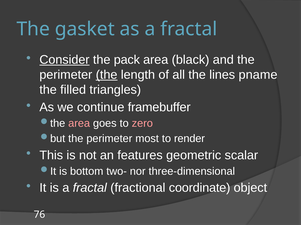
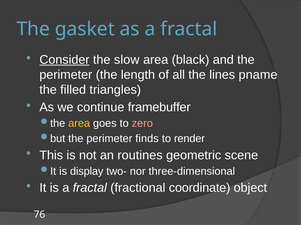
pack: pack -> slow
the at (107, 75) underline: present -> none
area at (79, 124) colour: pink -> yellow
most: most -> finds
features: features -> routines
scalar: scalar -> scene
bottom: bottom -> display
